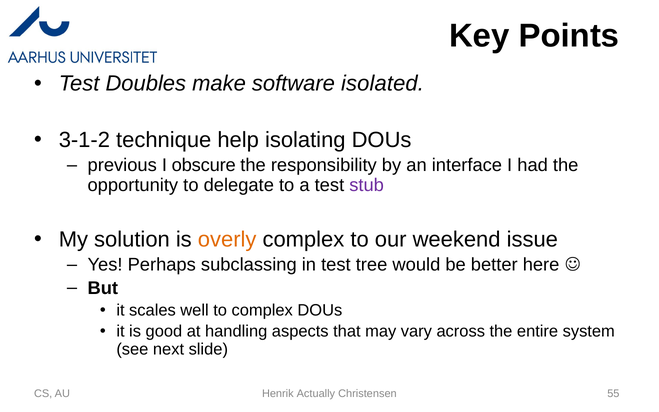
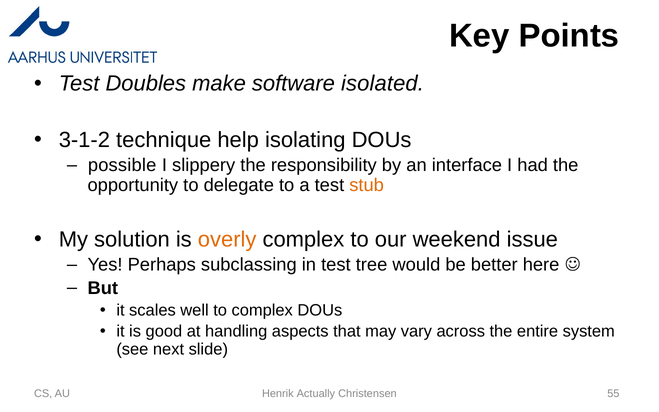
previous: previous -> possible
obscure: obscure -> slippery
stub colour: purple -> orange
